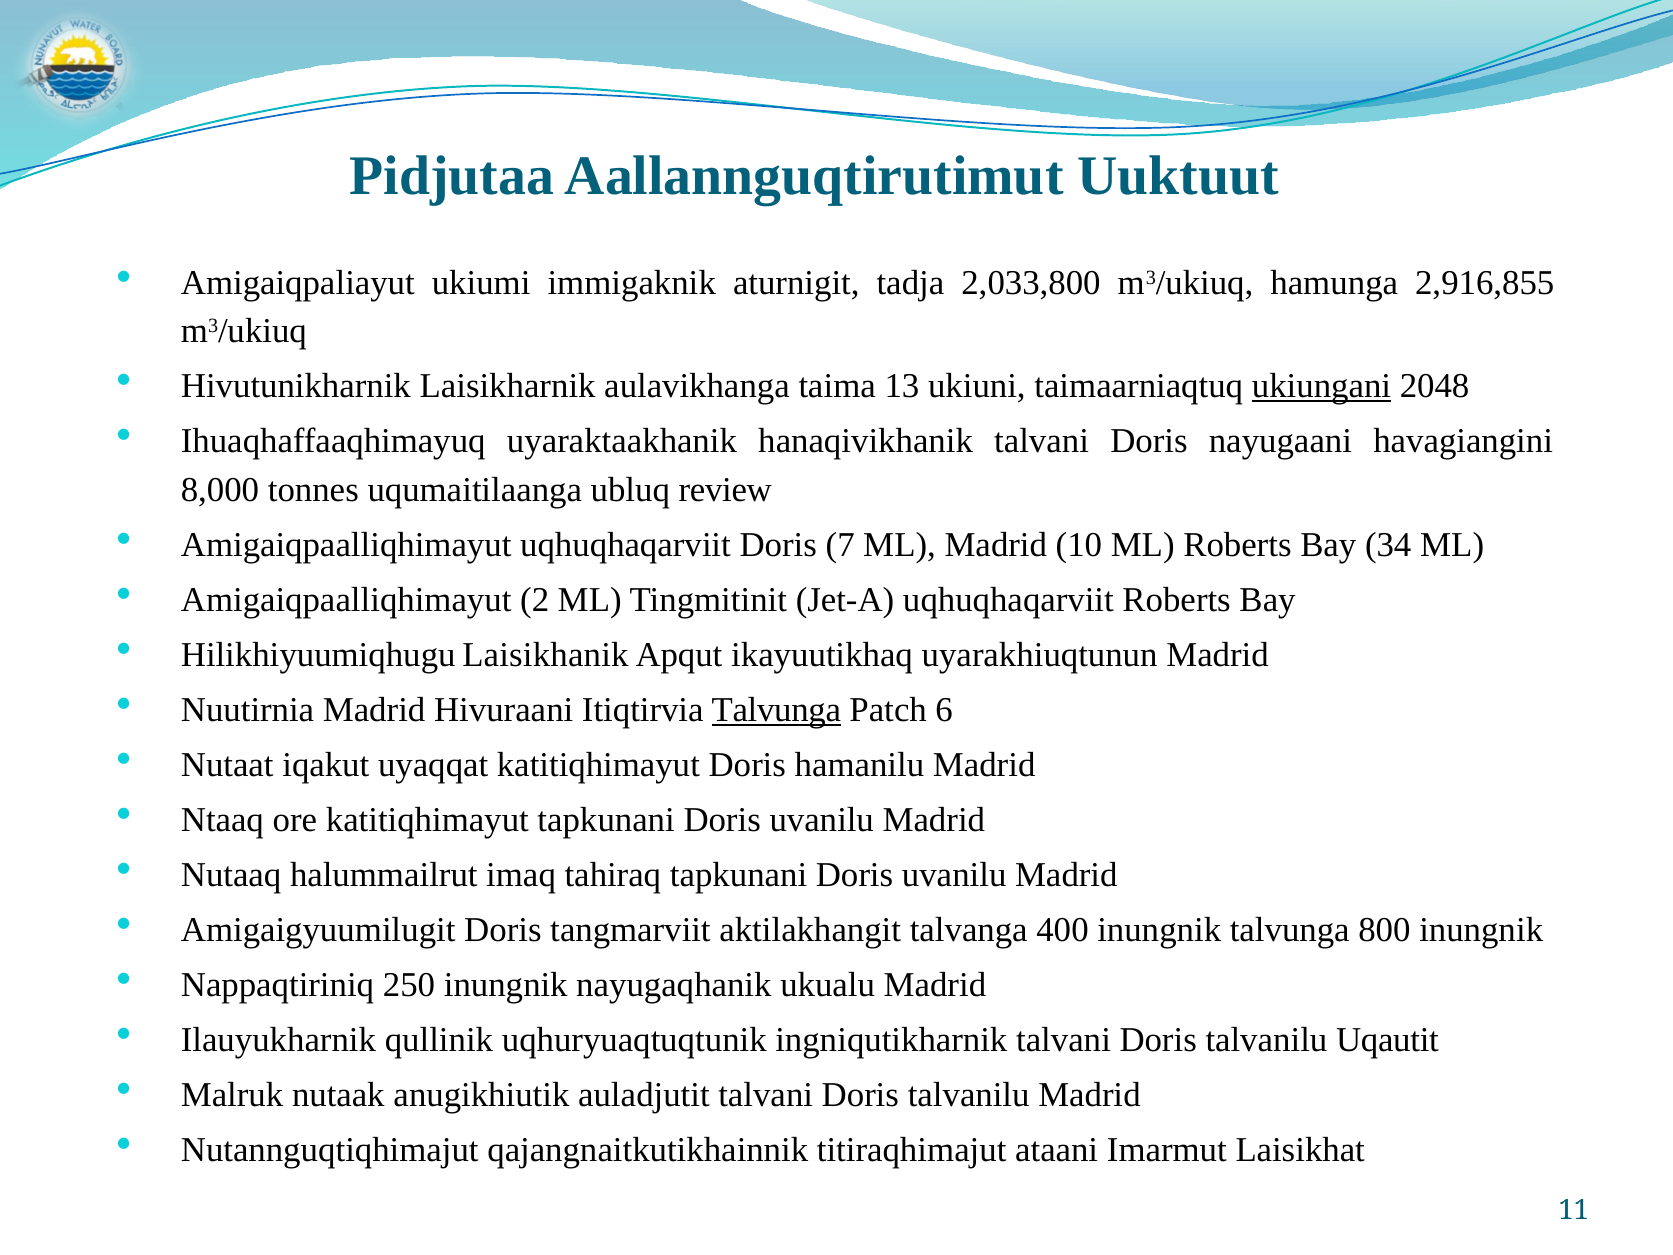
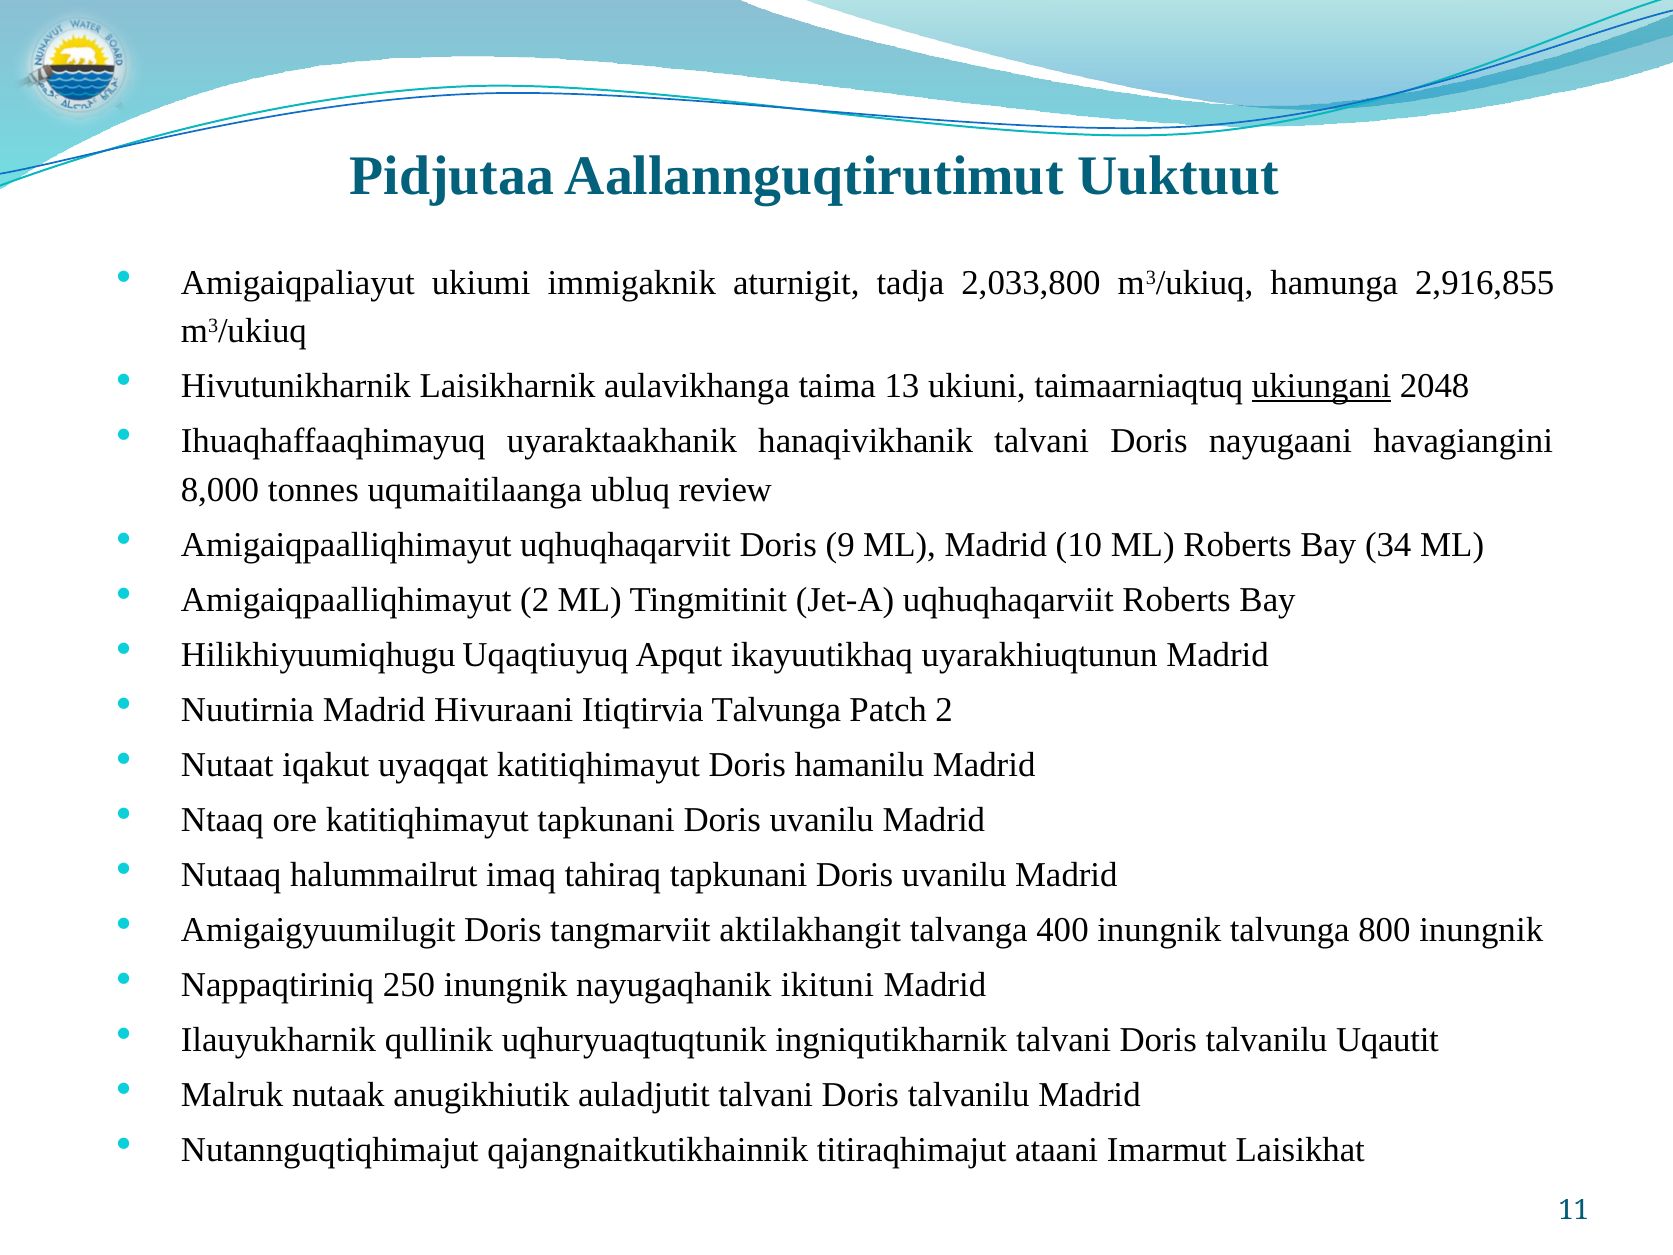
7: 7 -> 9
Laisikhanik: Laisikhanik -> Uqaqtiuyuq
Talvunga at (776, 710) underline: present -> none
Patch 6: 6 -> 2
ukualu: ukualu -> ikituni
